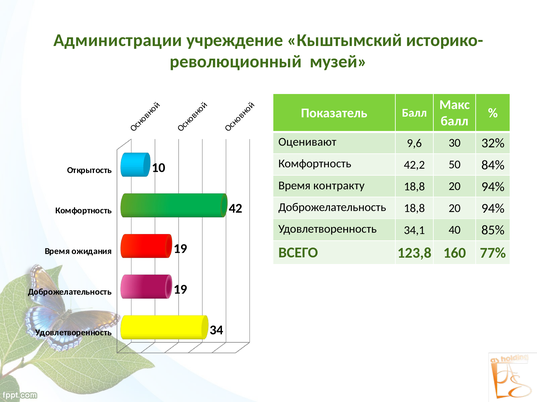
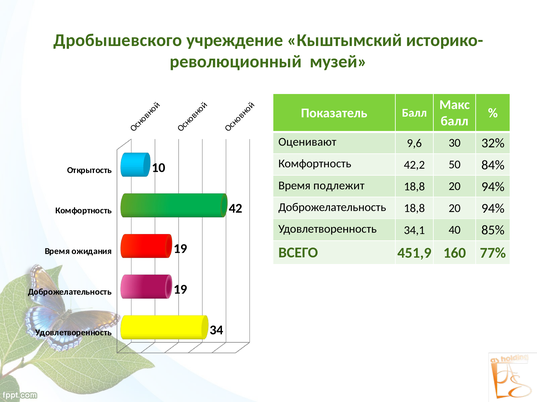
Администрации: Администрации -> Дробышевского
контракту: контракту -> подлежит
123,8: 123,8 -> 451,9
